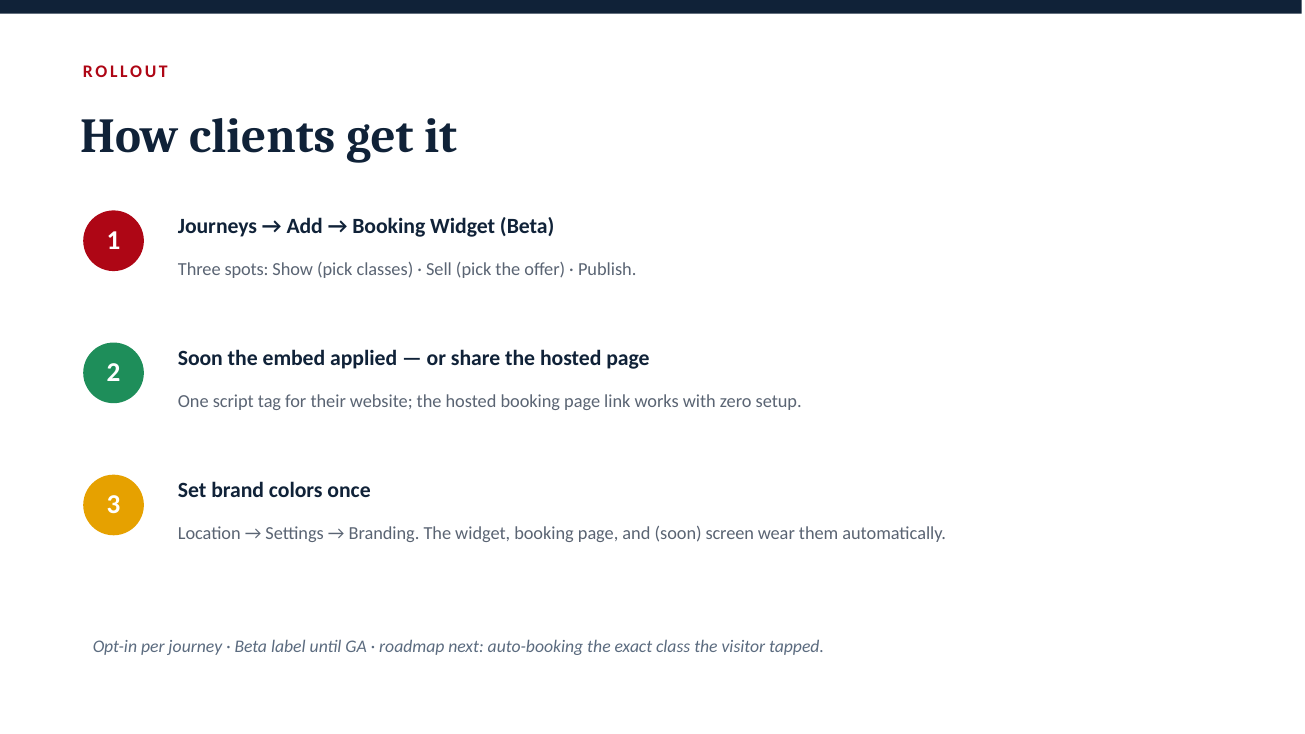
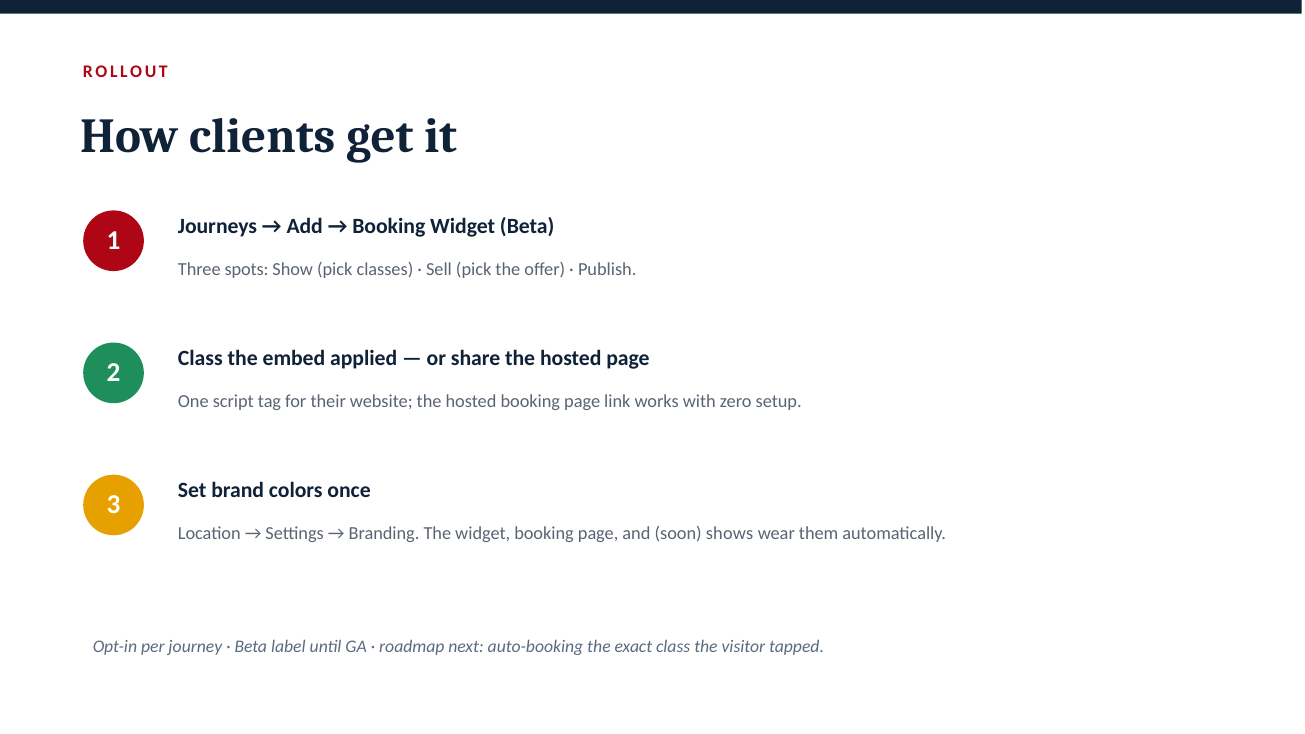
Soon at (200, 358): Soon -> Class
screen: screen -> shows
